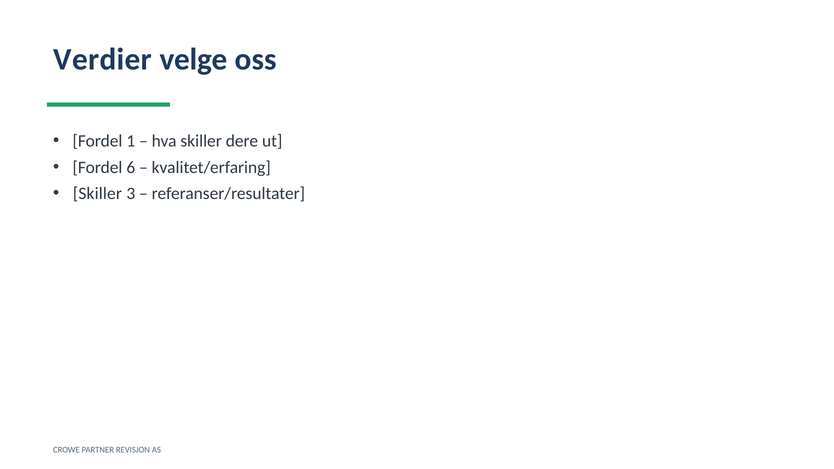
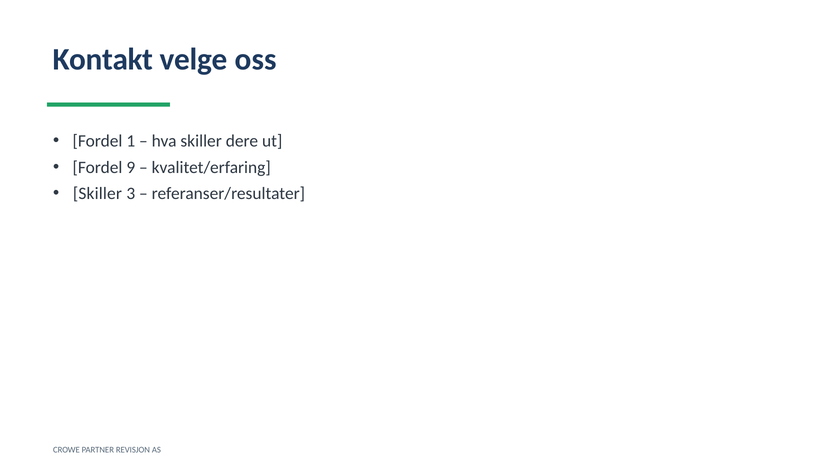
Verdier: Verdier -> Kontakt
6: 6 -> 9
